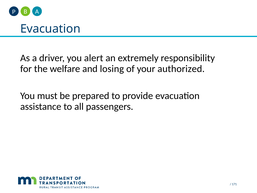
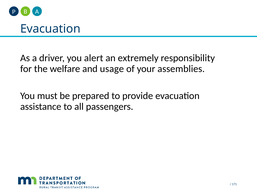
losing: losing -> usage
authorized: authorized -> assemblies
